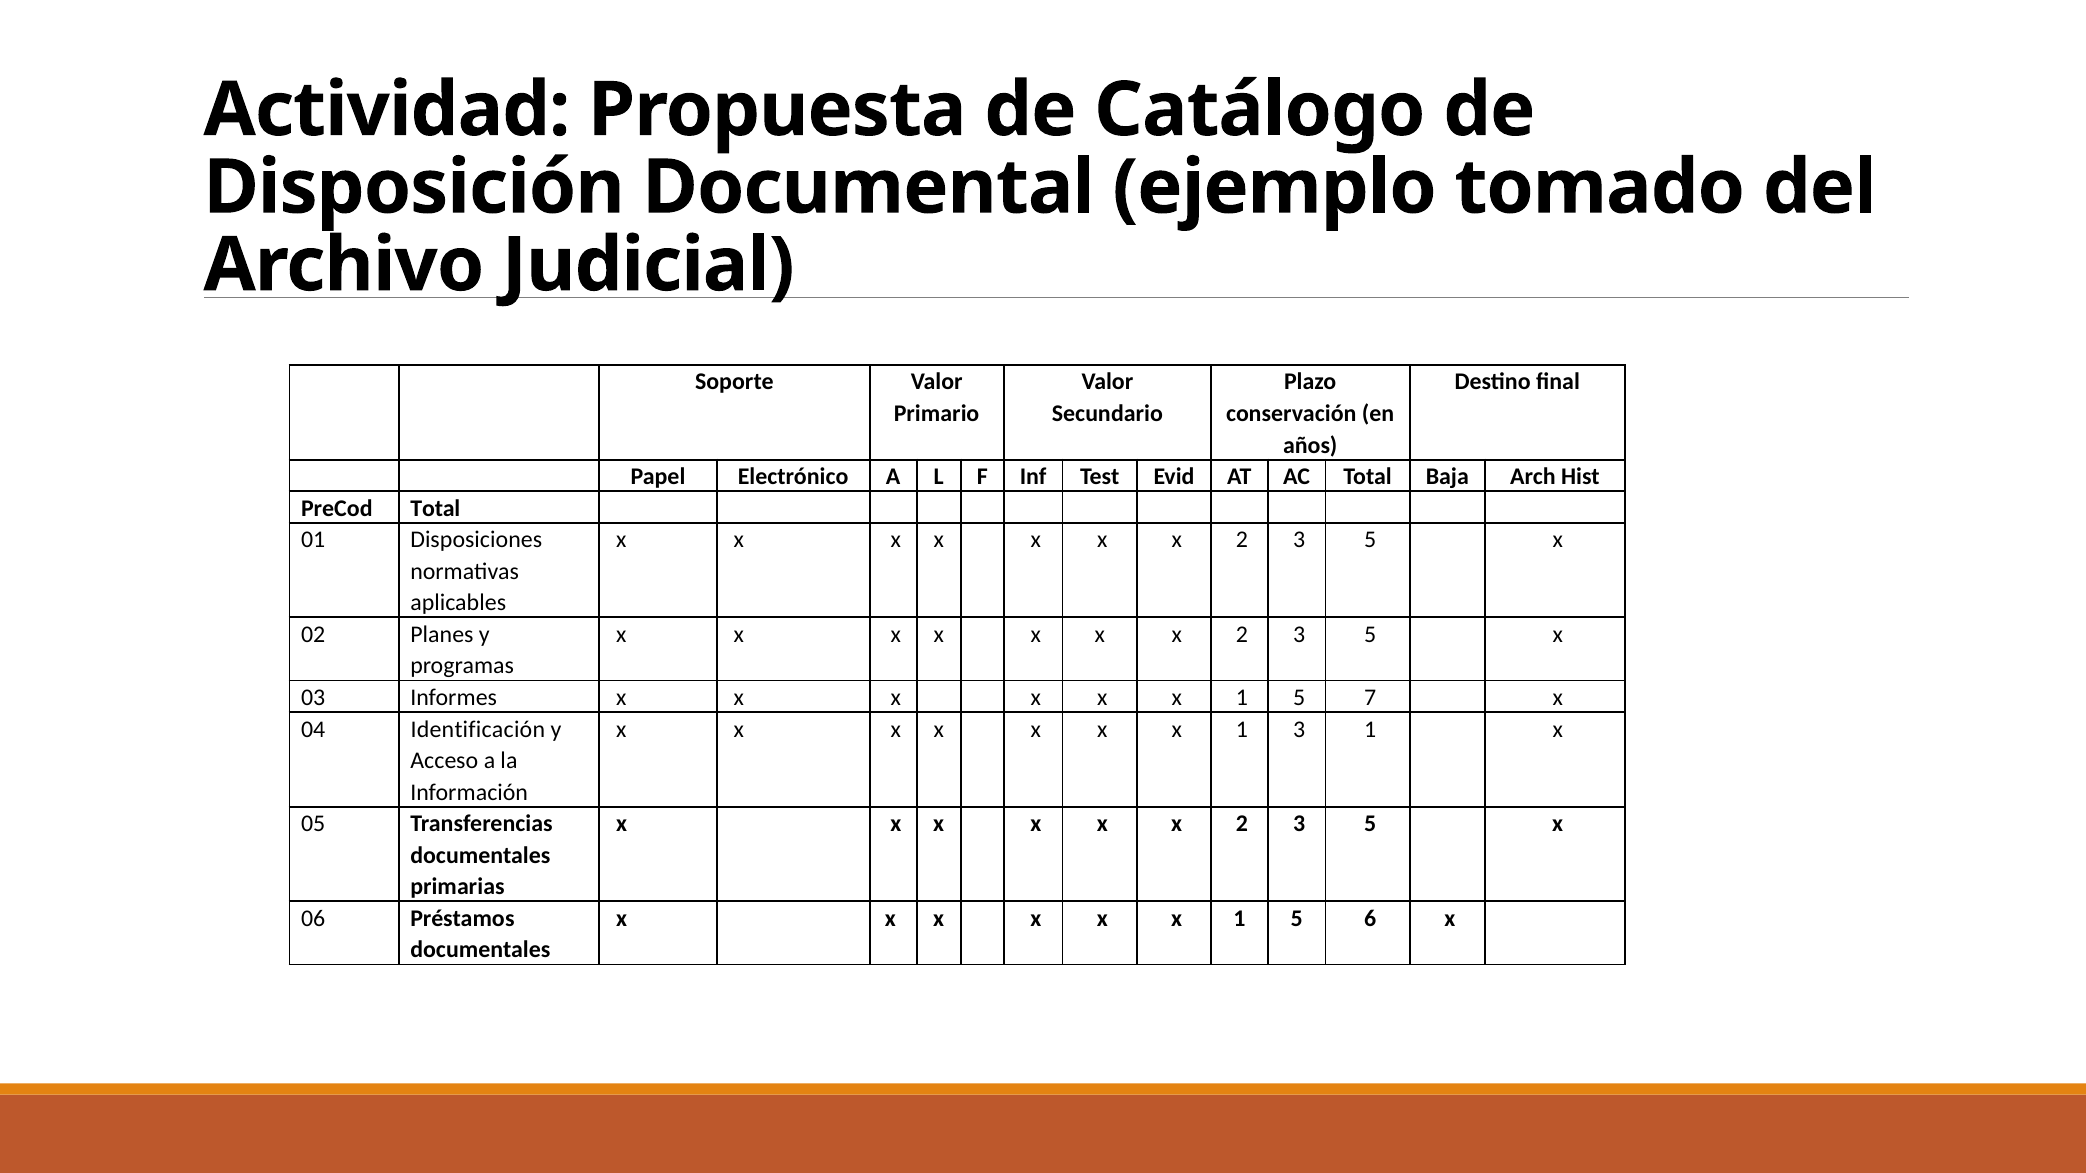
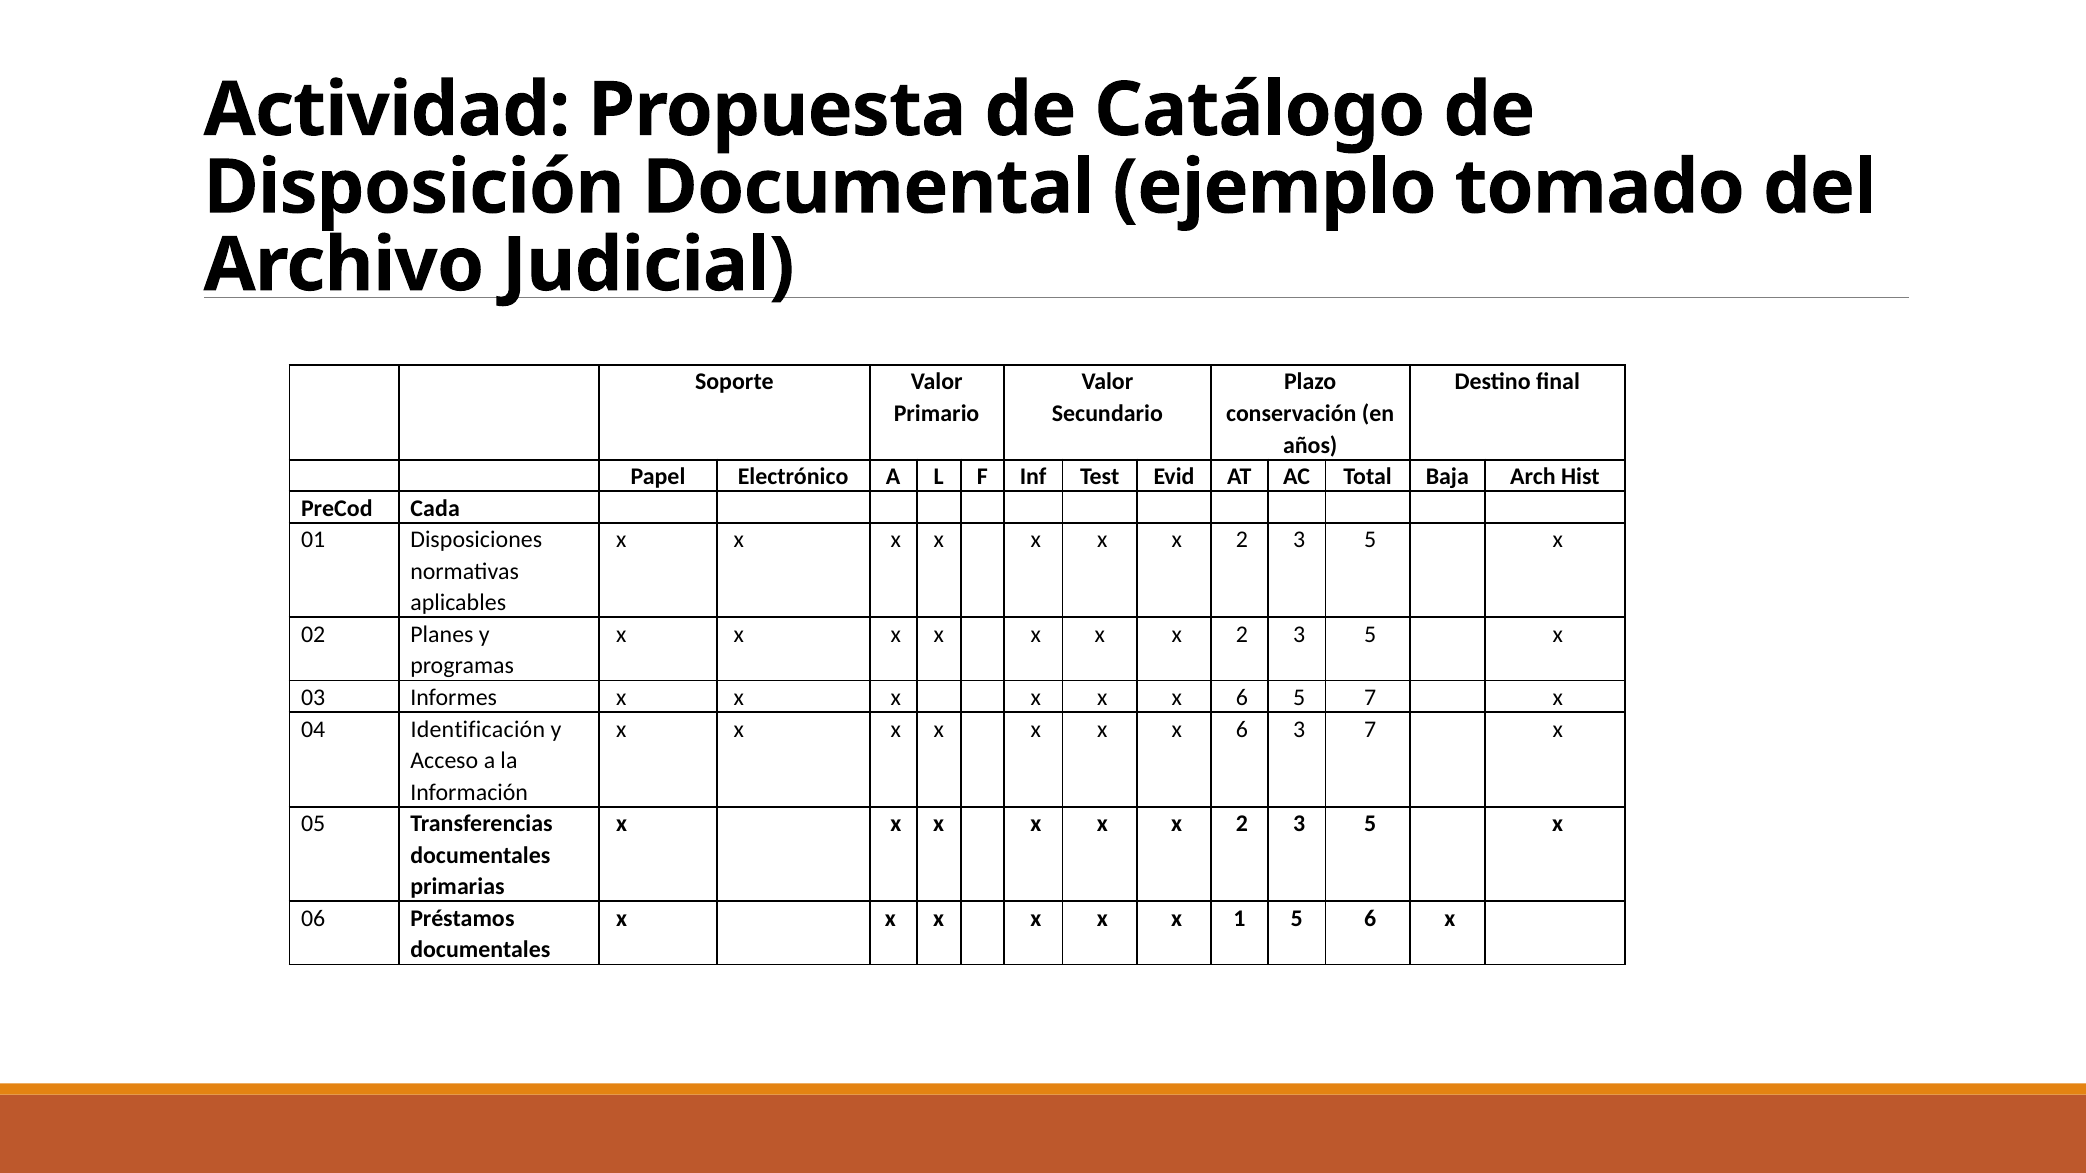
PreCod Total: Total -> Cada
1 at (1242, 698): 1 -> 6
1 at (1242, 729): 1 -> 6
3 1: 1 -> 7
